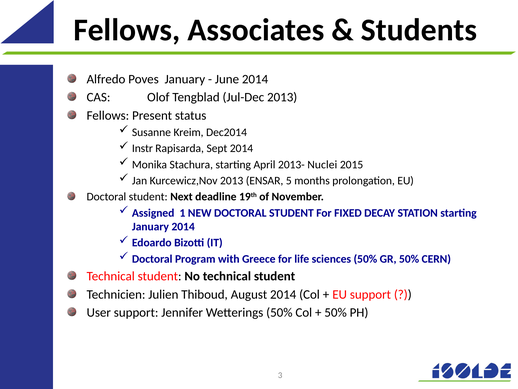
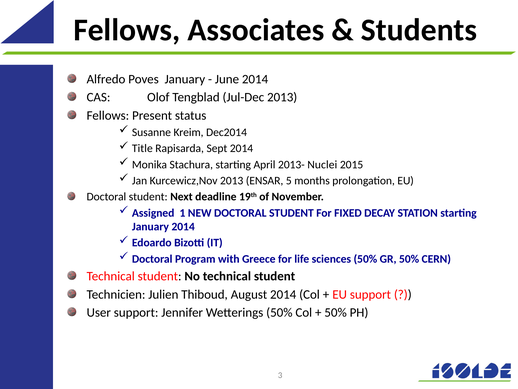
Instr: Instr -> Title
